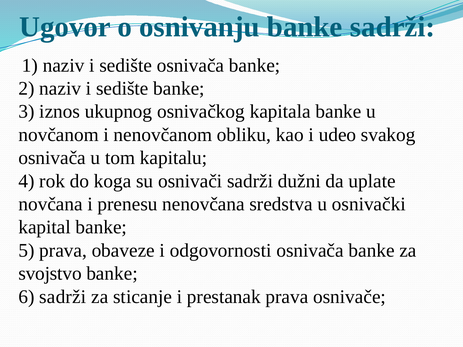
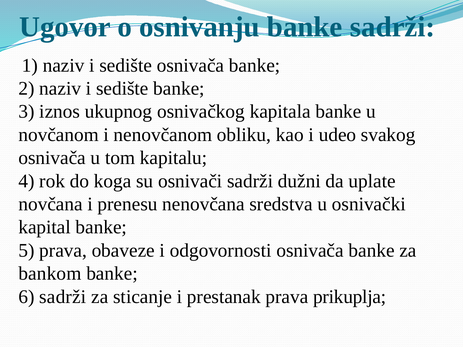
svojstvo: svojstvo -> bankom
osnivače: osnivače -> prikuplja
